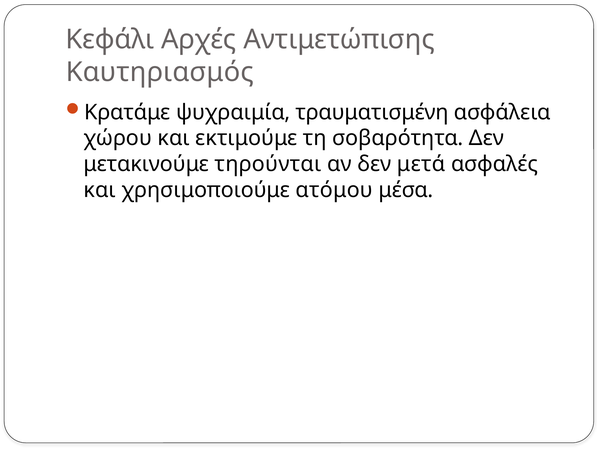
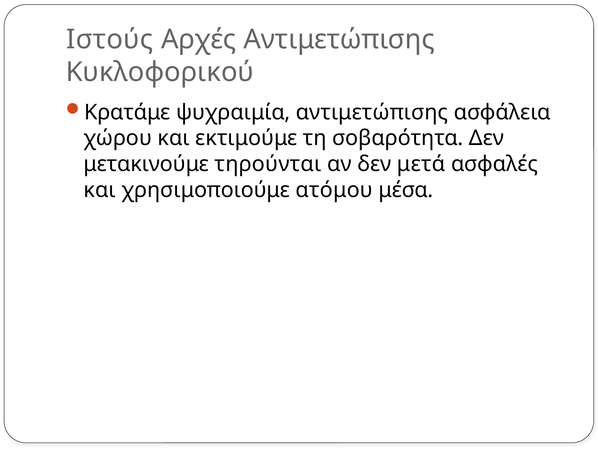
Κεφάλι: Κεφάλι -> Ιστούς
Καυτηριασμός: Καυτηριασμός -> Κυκλοφορικού
ψυχραιμία τραυματισμένη: τραυματισμένη -> αντιμετώπισης
